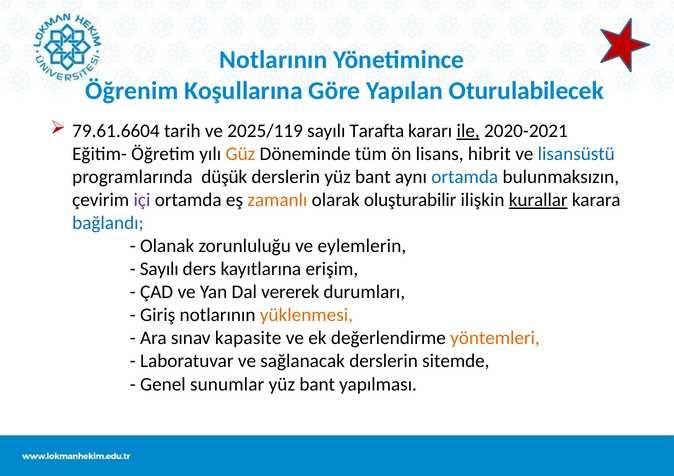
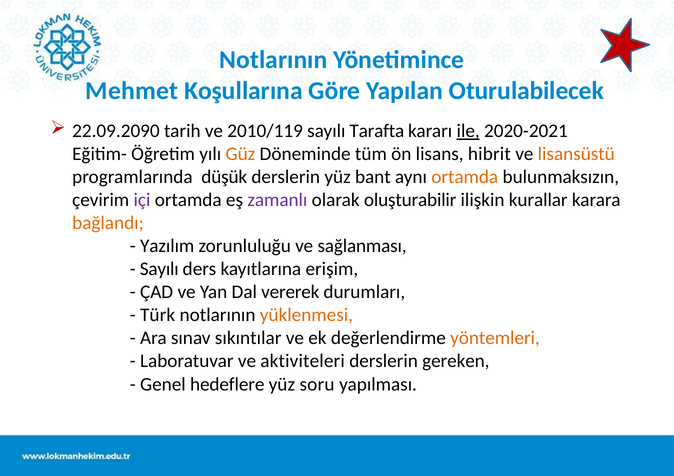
Öğrenim: Öğrenim -> Mehmet
79.61.6604: 79.61.6604 -> 22.09.2090
2025/119: 2025/119 -> 2010/119
lisansüstü colour: blue -> orange
ortamda at (465, 177) colour: blue -> orange
zamanlı colour: orange -> purple
kurallar underline: present -> none
bağlandı colour: blue -> orange
Olanak: Olanak -> Yazılım
eylemlerin: eylemlerin -> sağlanması
Giriş: Giriş -> Türk
kapasite: kapasite -> sıkıntılar
sağlanacak: sağlanacak -> aktiviteleri
sitemde: sitemde -> gereken
sunumlar: sunumlar -> hedeflere
bant at (317, 385): bant -> soru
